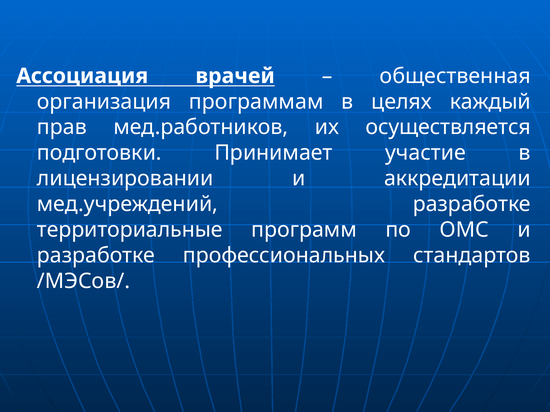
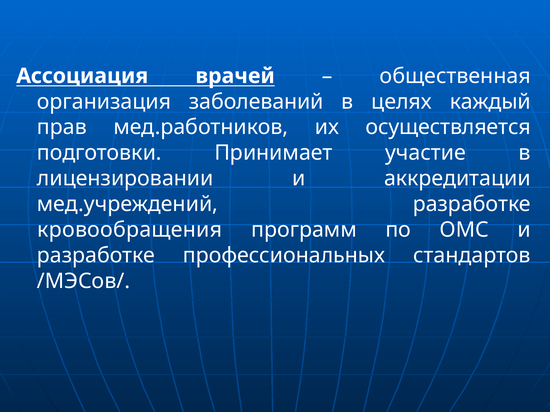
программам: программам -> заболеваний
территориальные: территориальные -> кровообращения
